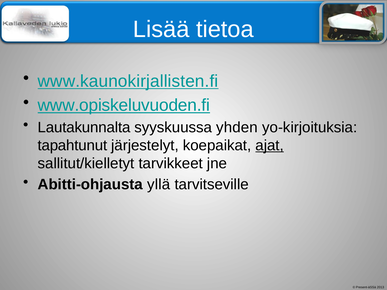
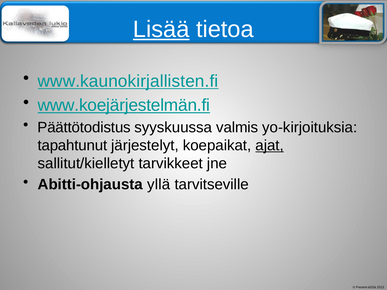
Lisää underline: none -> present
www.opiskeluvuoden.fi: www.opiskeluvuoden.fi -> www.koejärjestelmän.fi
Lautakunnalta: Lautakunnalta -> Päättötodistus
yhden: yhden -> valmis
